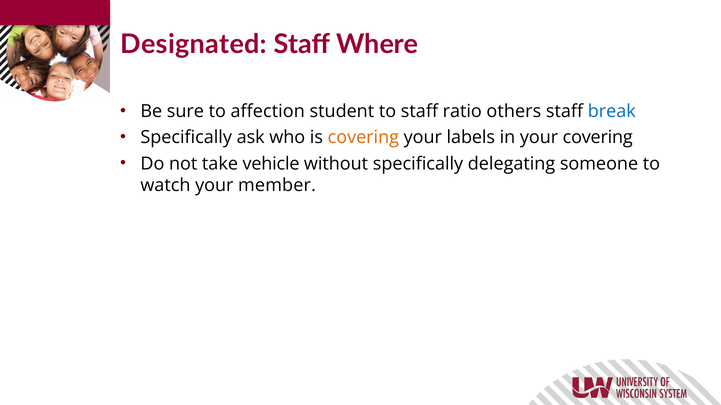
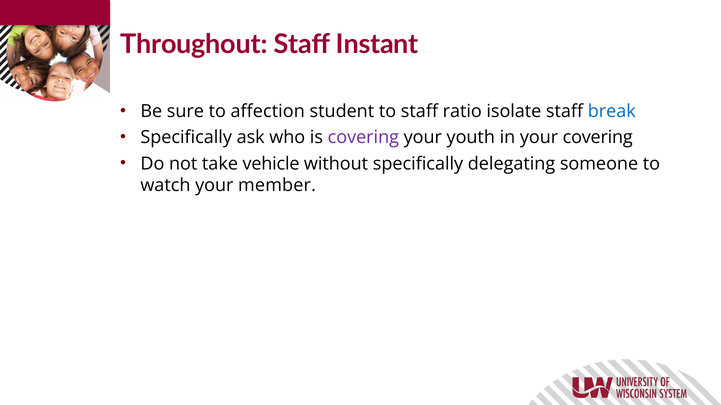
Designated: Designated -> Throughout
Where: Where -> Instant
others: others -> isolate
covering at (363, 138) colour: orange -> purple
labels: labels -> youth
